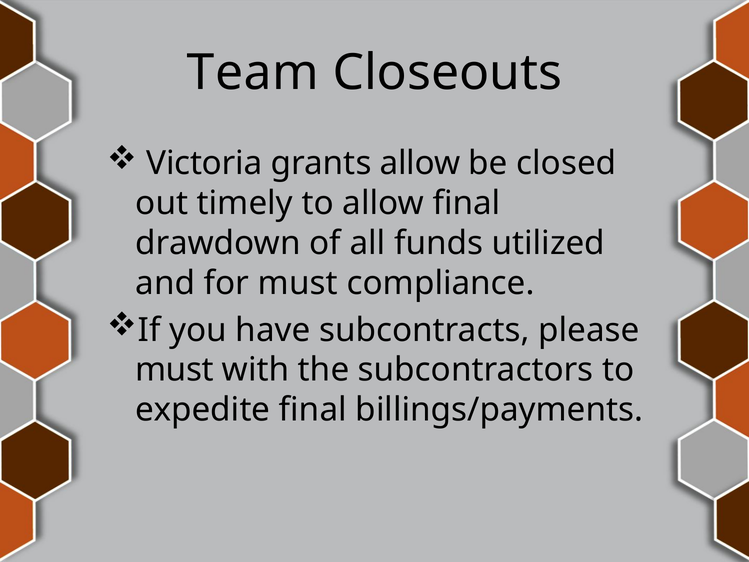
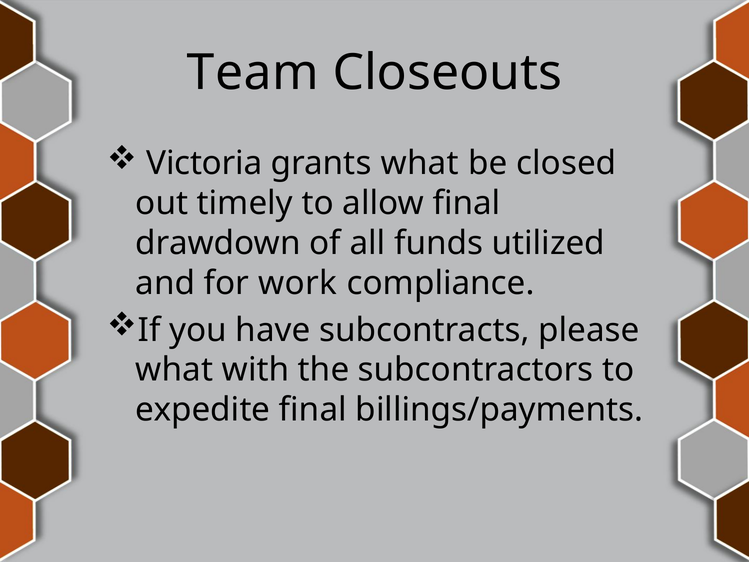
grants allow: allow -> what
for must: must -> work
must at (175, 370): must -> what
